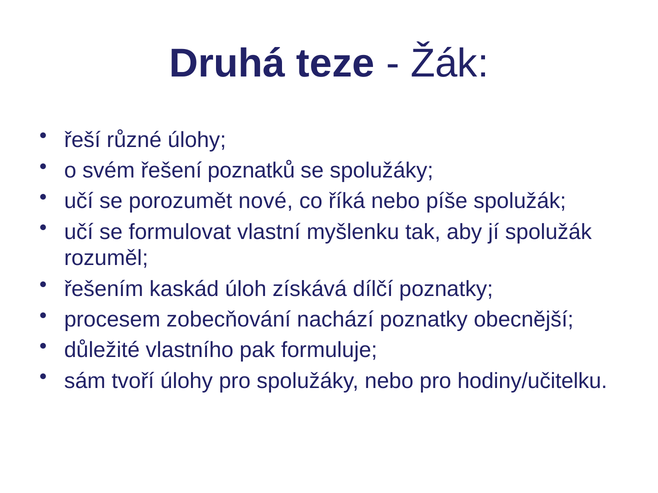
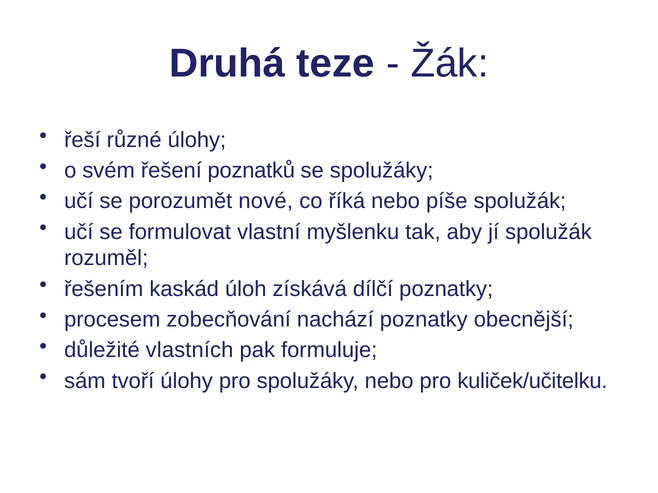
vlastního: vlastního -> vlastních
hodiny/učitelku: hodiny/učitelku -> kuliček/učitelku
